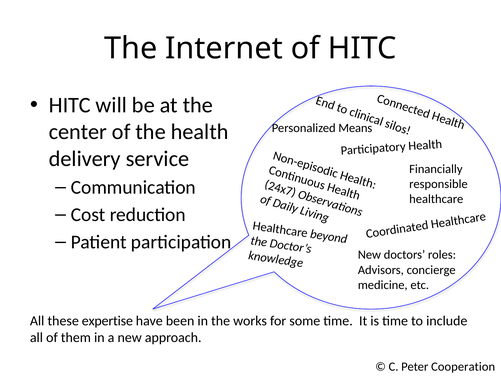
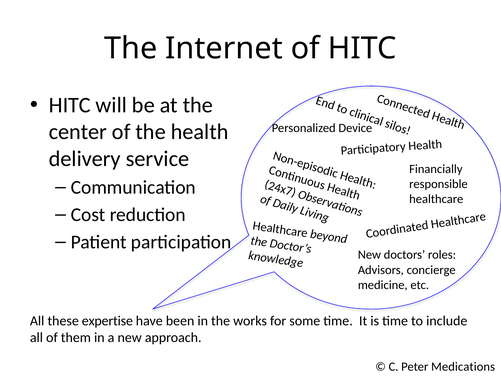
Means: Means -> Device
Cooperation: Cooperation -> Medications
